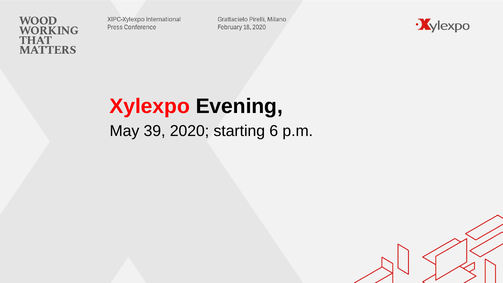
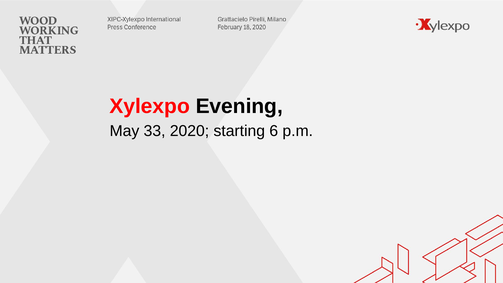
39: 39 -> 33
